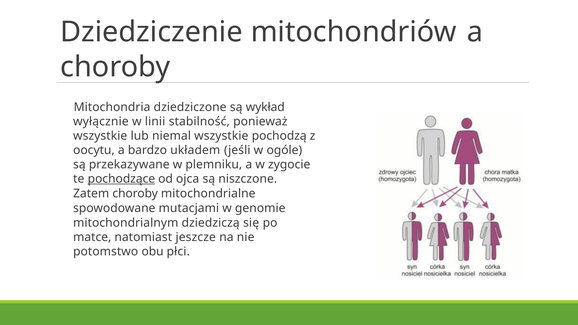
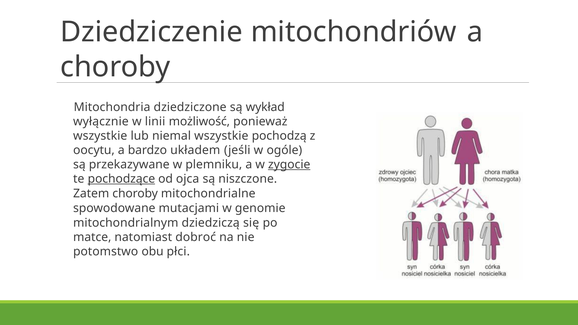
stabilność: stabilność -> możliwość
zygocie underline: none -> present
jeszcze: jeszcze -> dobroć
